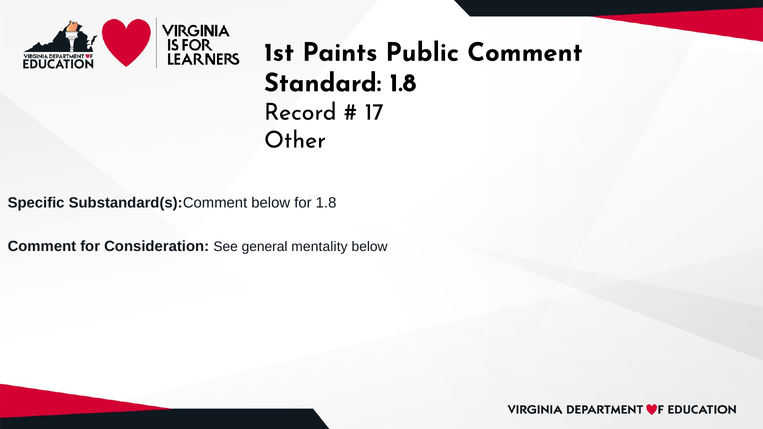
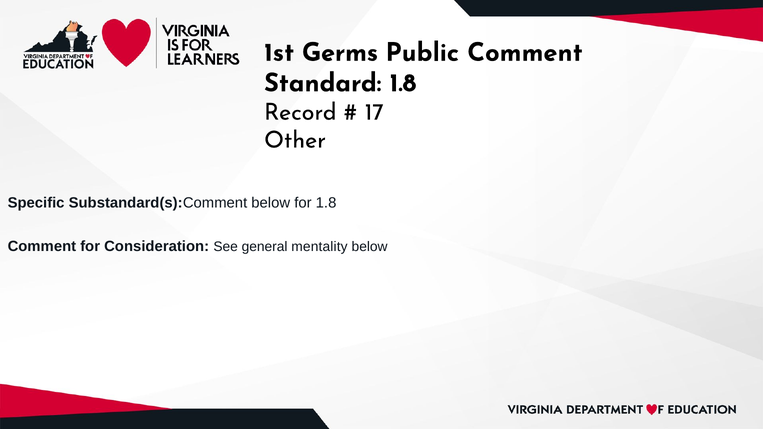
Paints: Paints -> Germs
